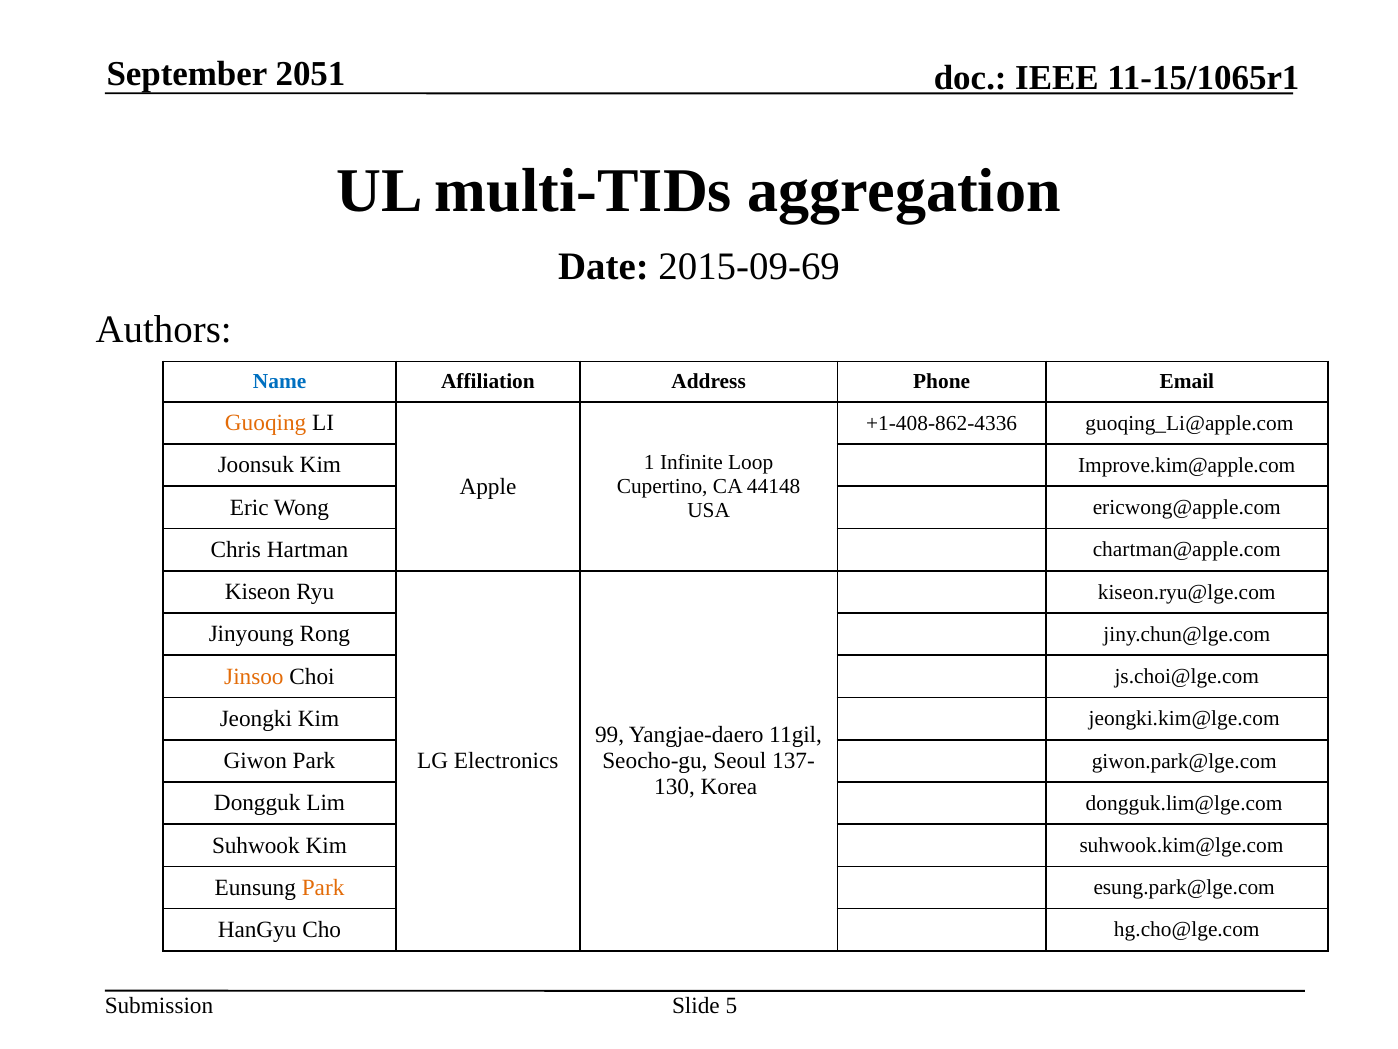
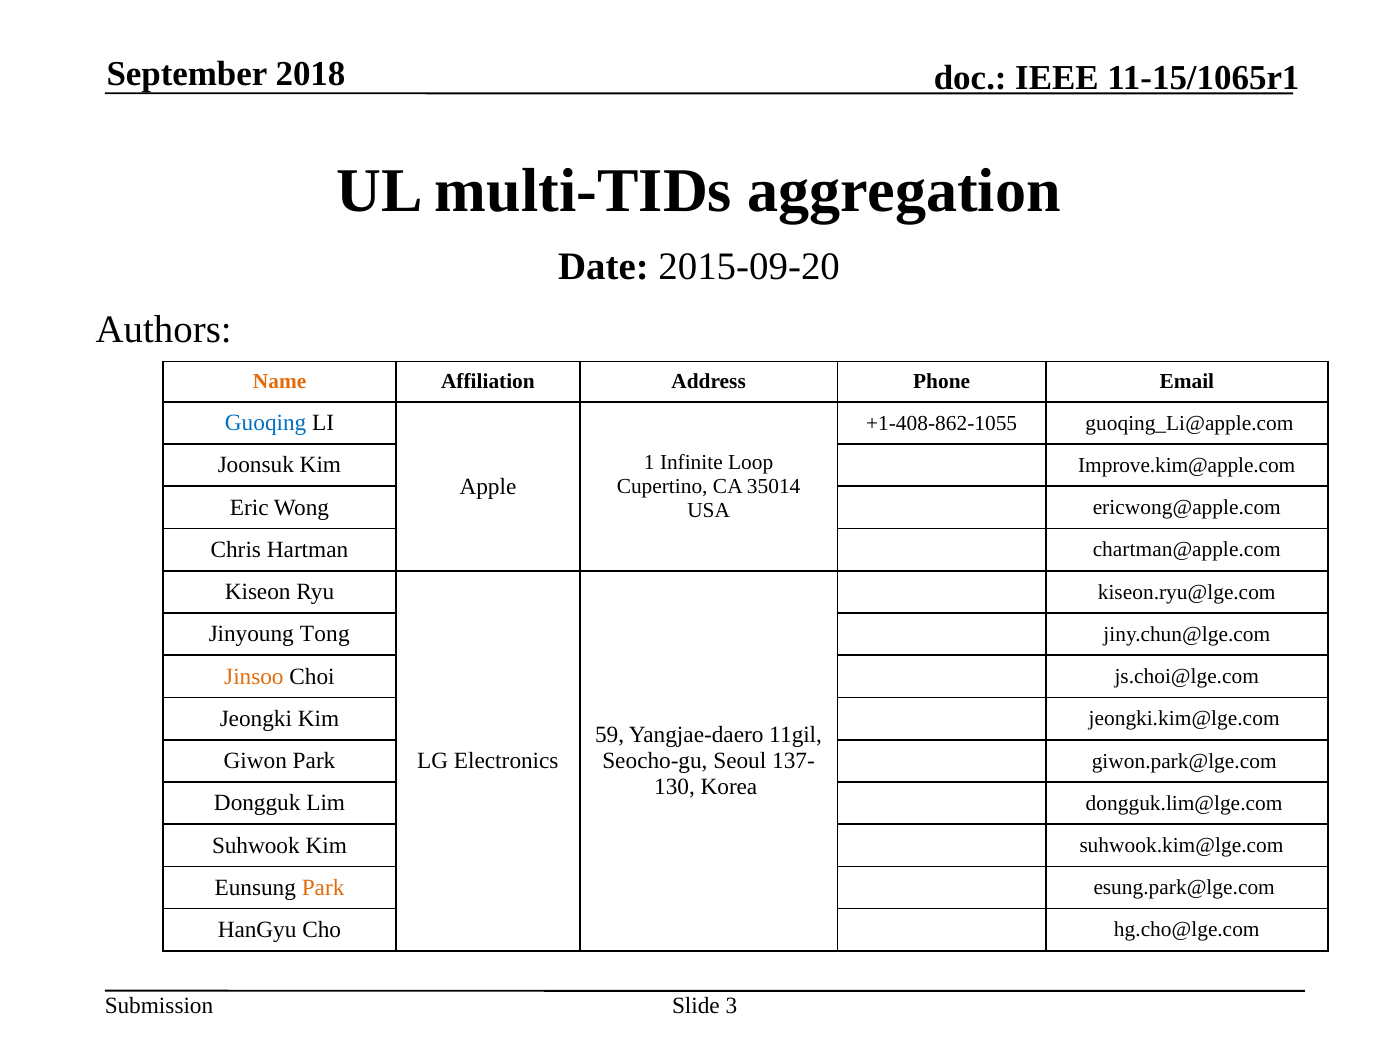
2051: 2051 -> 2018
2015-09-69: 2015-09-69 -> 2015-09-20
Name colour: blue -> orange
Guoqing colour: orange -> blue
+1-408-862-4336: +1-408-862-4336 -> +1-408-862-1055
44148: 44148 -> 35014
Rong: Rong -> Tong
99: 99 -> 59
5: 5 -> 3
